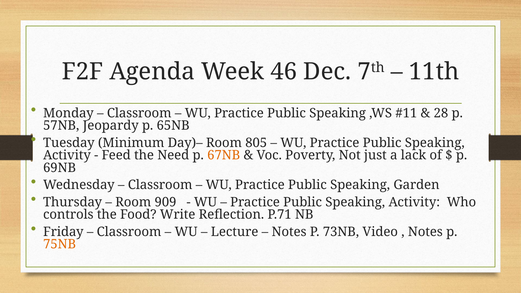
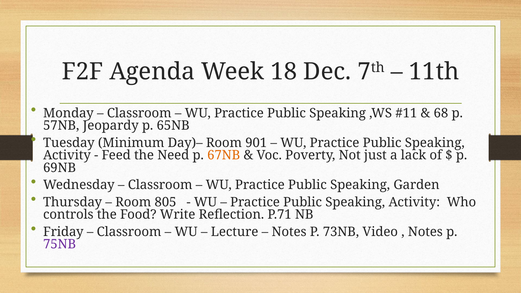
46: 46 -> 18
28: 28 -> 68
805: 805 -> 901
909: 909 -> 805
75NB colour: orange -> purple
